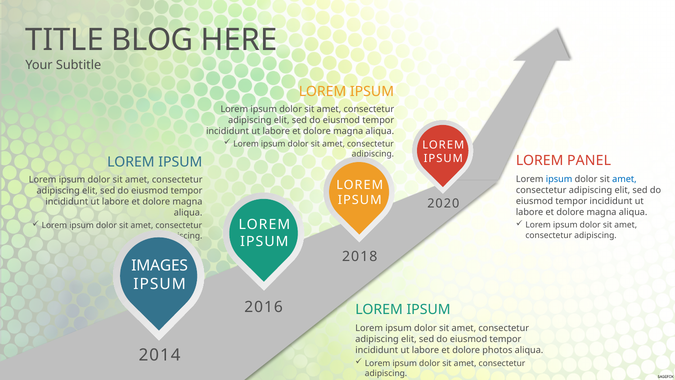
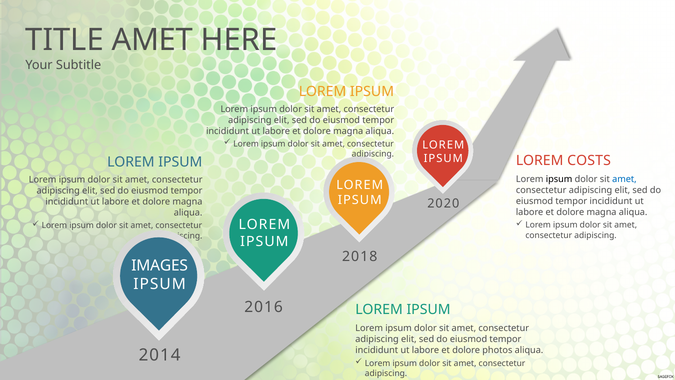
TITLE BLOG: BLOG -> AMET
PANEL: PANEL -> COSTS
ipsum at (559, 179) colour: blue -> black
